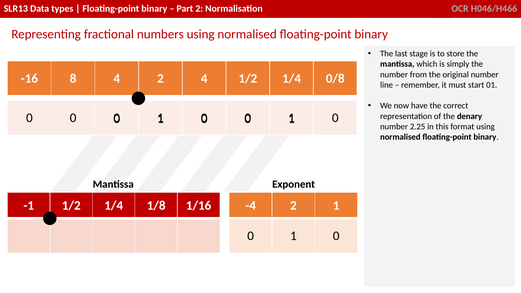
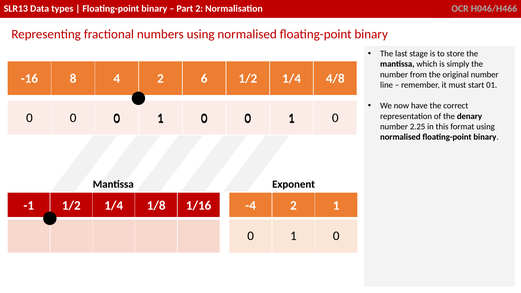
2 4: 4 -> 6
0/8: 0/8 -> 4/8
